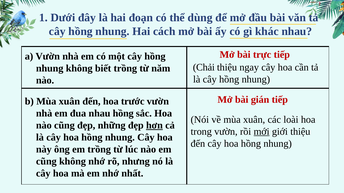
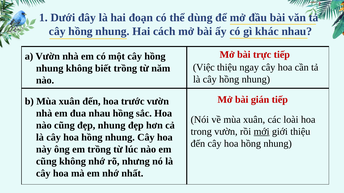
Chải: Chải -> Việc
đẹp những: những -> nhung
hơn underline: present -> none
